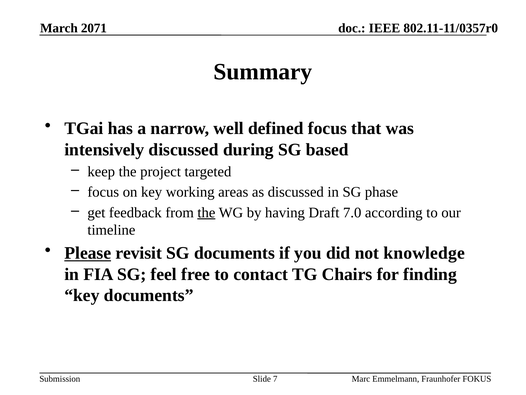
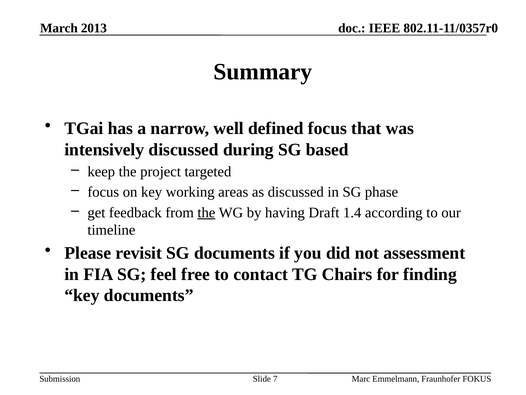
2071: 2071 -> 2013
7.0: 7.0 -> 1.4
Please underline: present -> none
knowledge: knowledge -> assessment
